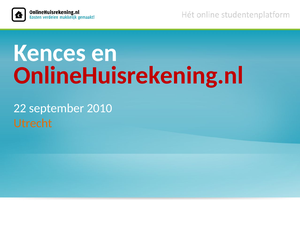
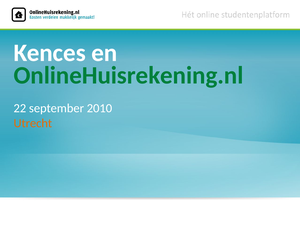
OnlineHuisrekening.nl colour: red -> green
